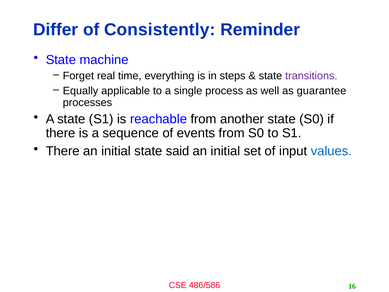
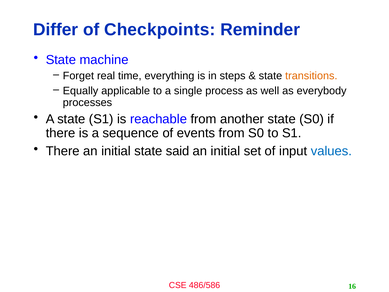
Consistently: Consistently -> Checkpoints
transitions colour: purple -> orange
guarantee: guarantee -> everybody
